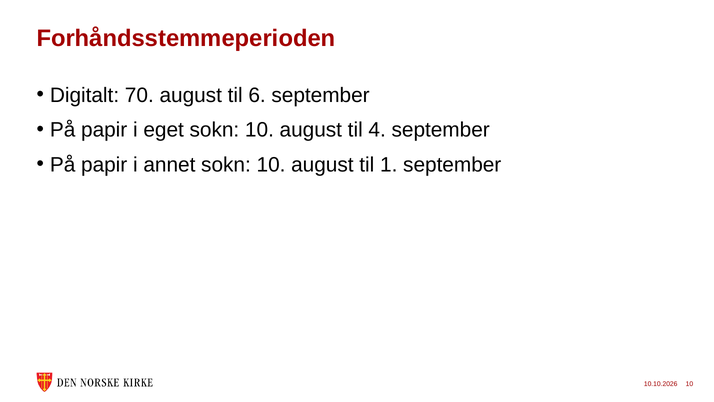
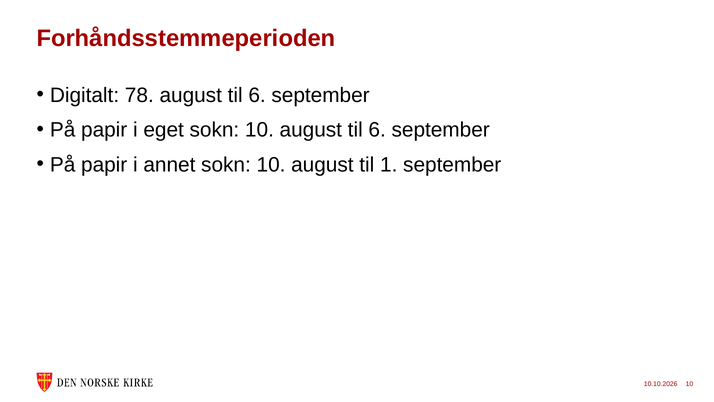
70: 70 -> 78
10 august til 4: 4 -> 6
